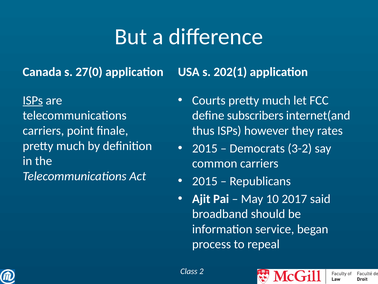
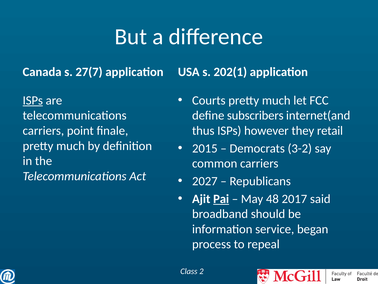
27(0: 27(0 -> 27(7
rates: rates -> retail
2015 at (205, 181): 2015 -> 2027
Pai underline: none -> present
10: 10 -> 48
